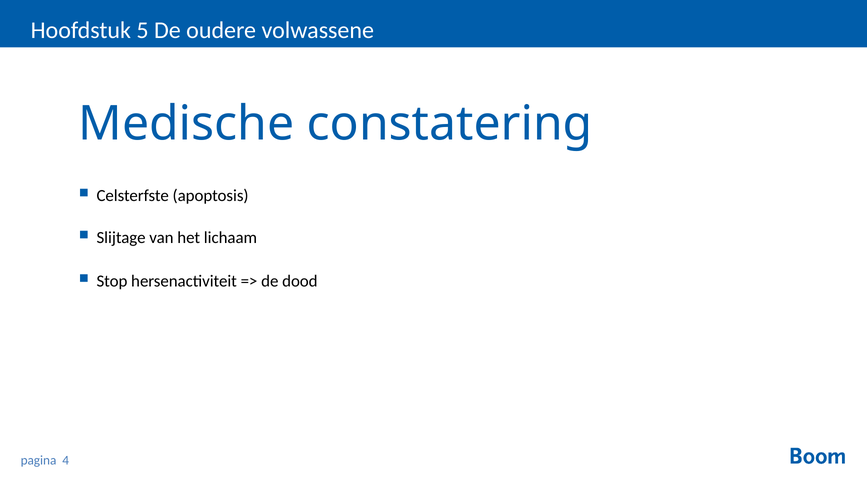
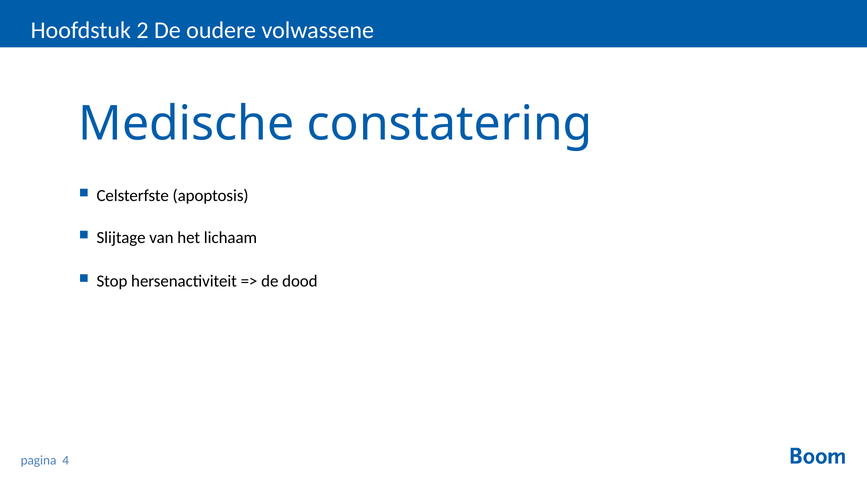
5: 5 -> 2
